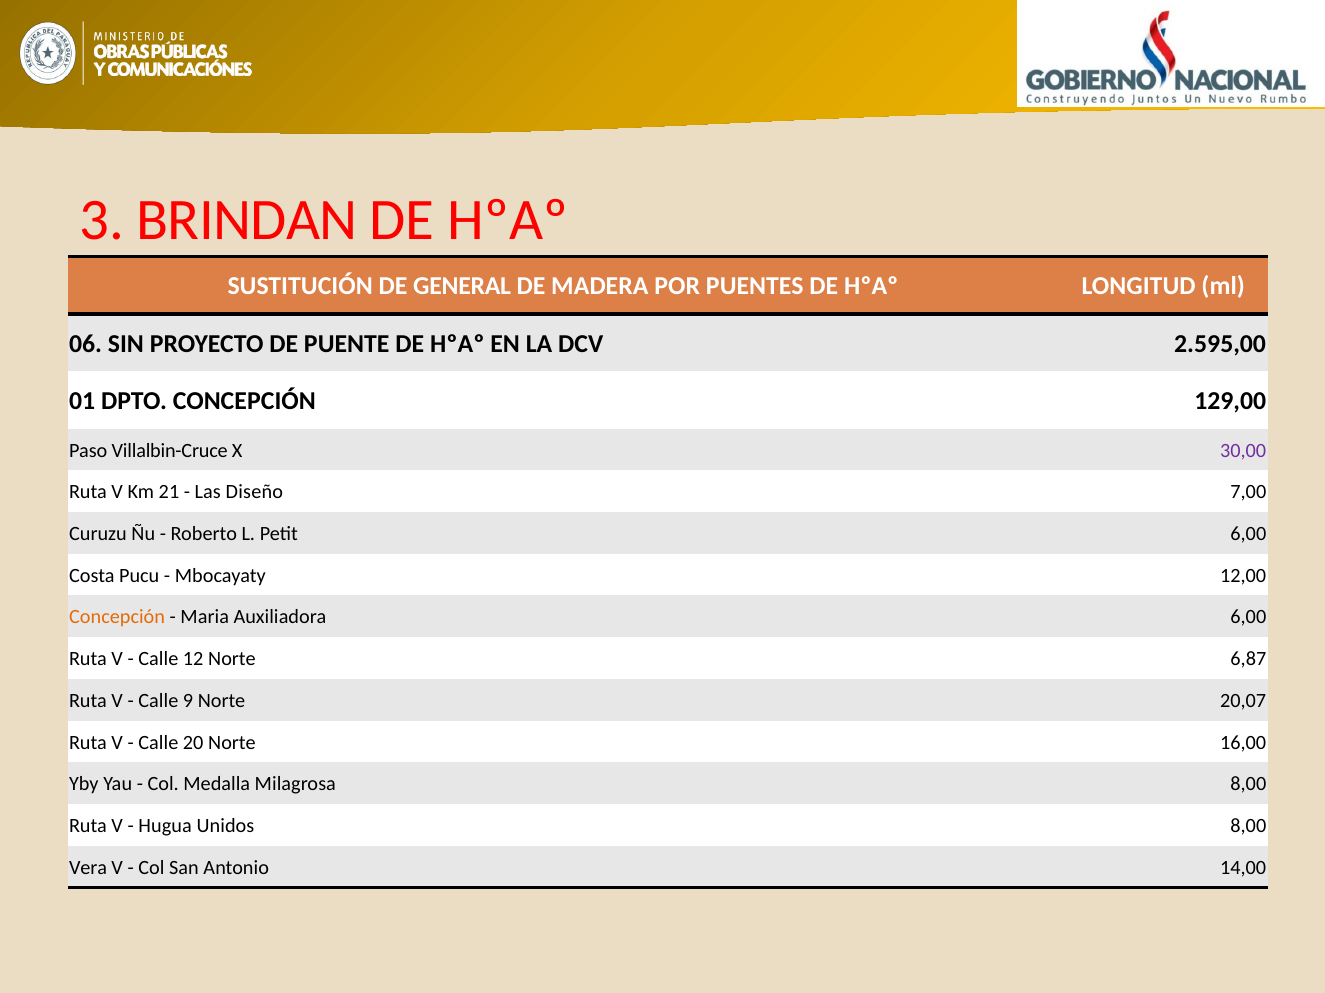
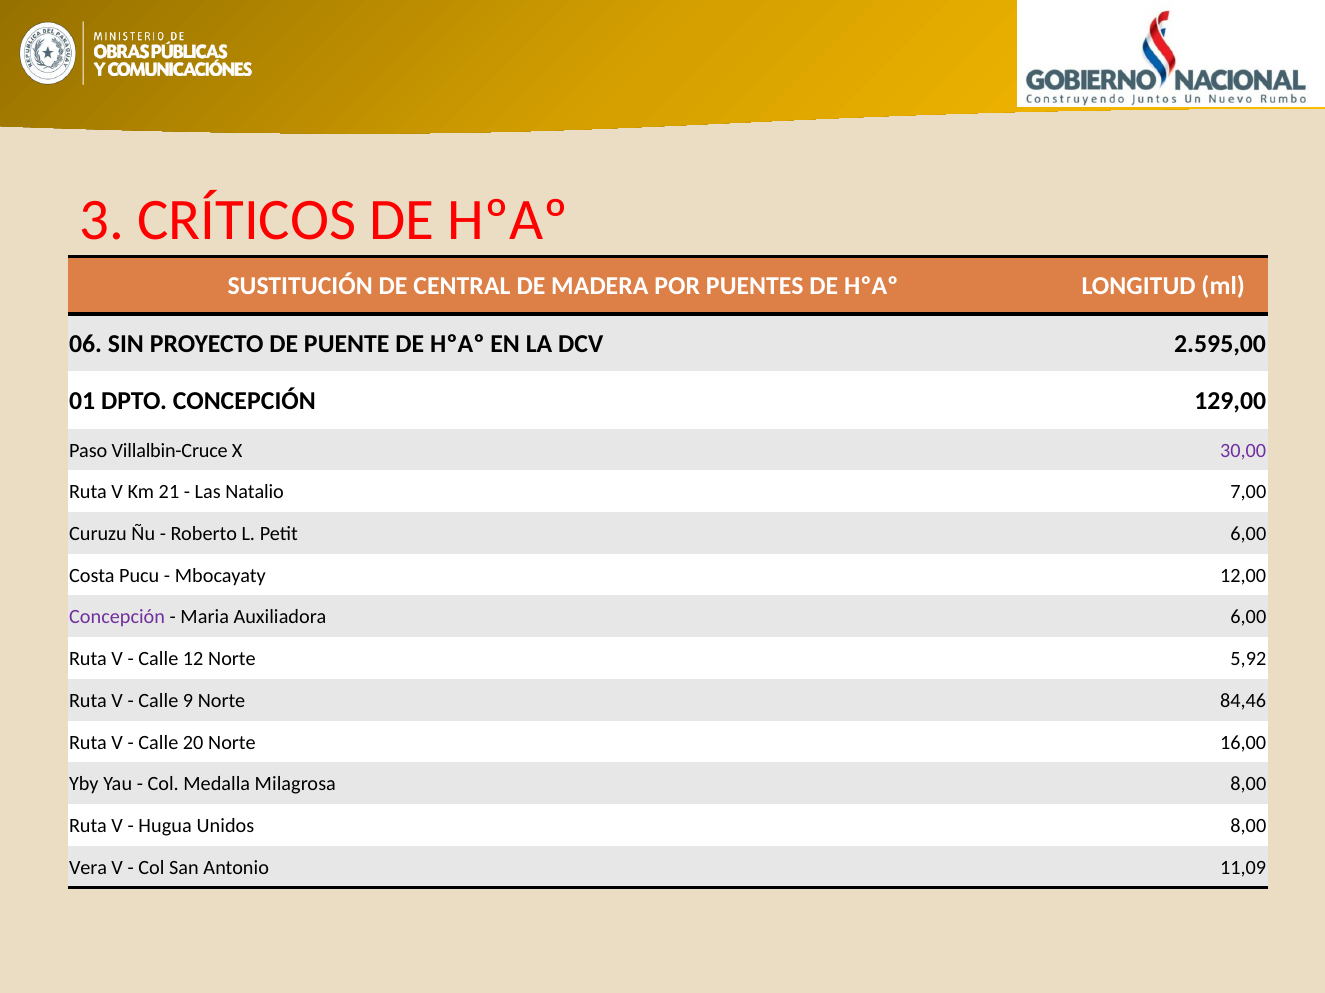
BRINDAN: BRINDAN -> CRÍTICOS
GENERAL: GENERAL -> CENTRAL
Diseño: Diseño -> Natalio
Concepción at (117, 618) colour: orange -> purple
6,87: 6,87 -> 5,92
20,07: 20,07 -> 84,46
14,00: 14,00 -> 11,09
